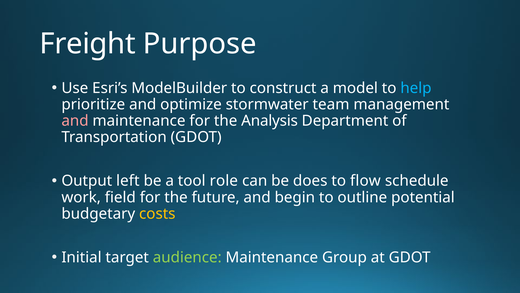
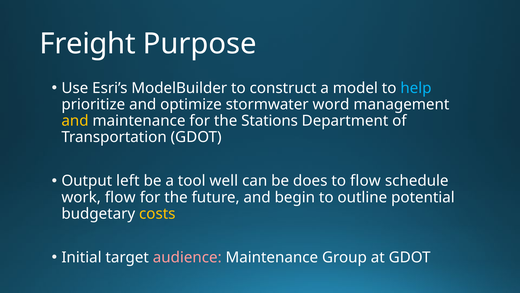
team: team -> word
and at (75, 121) colour: pink -> yellow
Analysis: Analysis -> Stations
role: role -> well
work field: field -> flow
audience colour: light green -> pink
